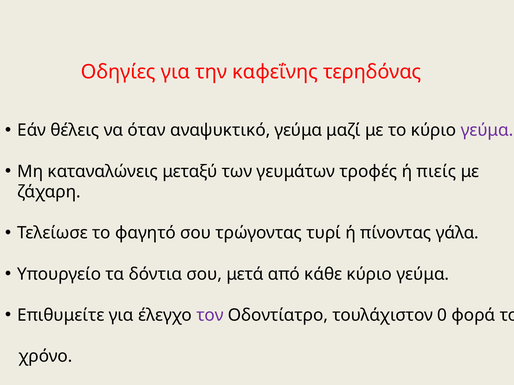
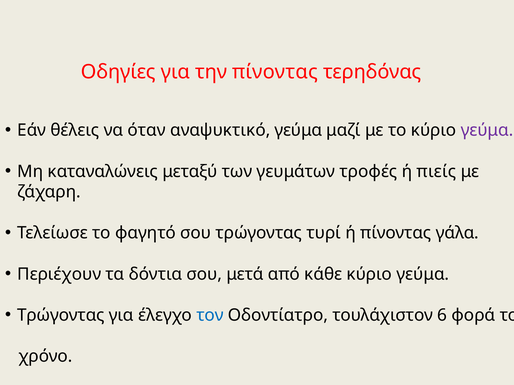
την καφεΐνης: καφεΐνης -> πίνοντας
Υπουργείο: Υπουργείο -> Περιέχουν
Επιθυμείτε at (61, 316): Επιθυμείτε -> Τρώγοντας
τον colour: purple -> blue
0: 0 -> 6
